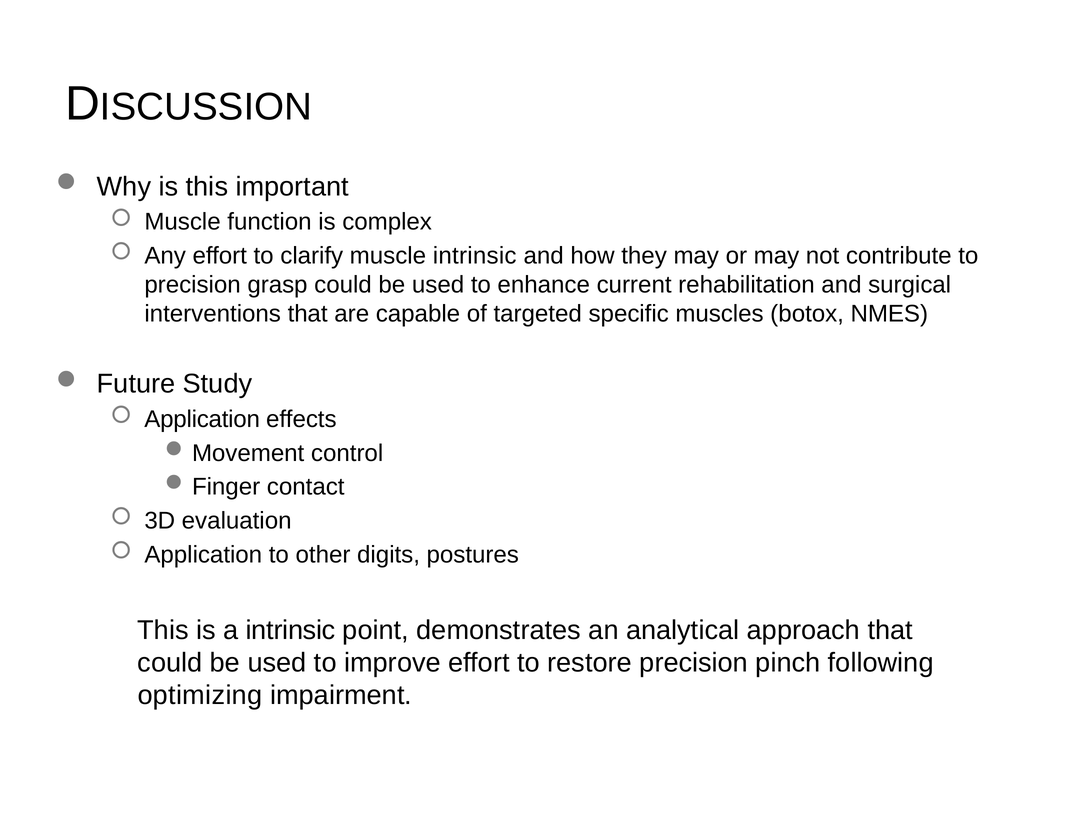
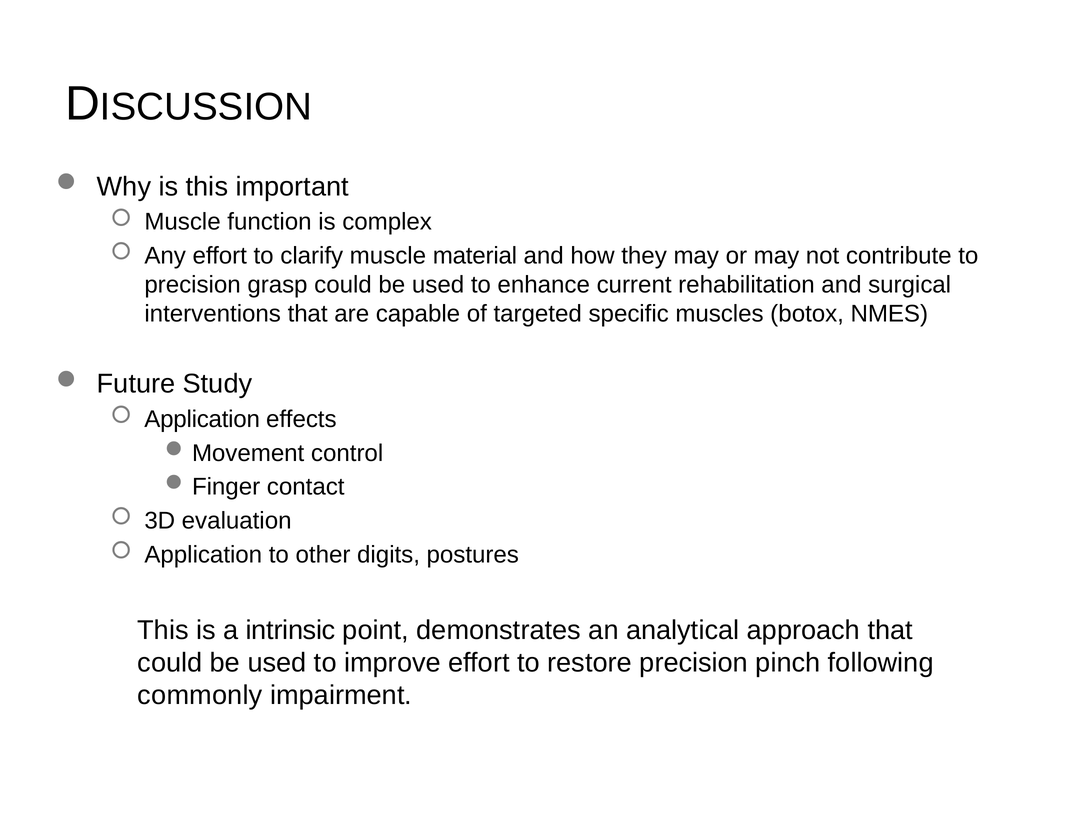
muscle intrinsic: intrinsic -> material
optimizing: optimizing -> commonly
